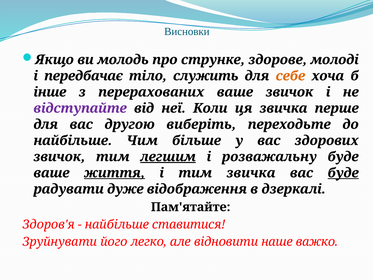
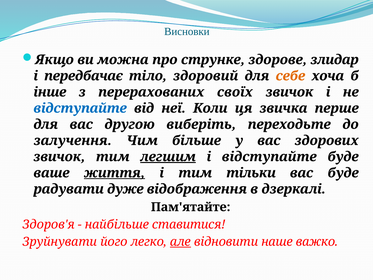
молодь: молодь -> можна
молоді: молоді -> злидар
служить: служить -> здоровий
перерахованих ваше: ваше -> своїх
відступайте at (80, 108) colour: purple -> blue
найбільше at (73, 140): найбільше -> залучення
і розважальну: розважальну -> відступайте
тим звичка: звичка -> тільки
буде at (343, 173) underline: present -> none
але underline: none -> present
